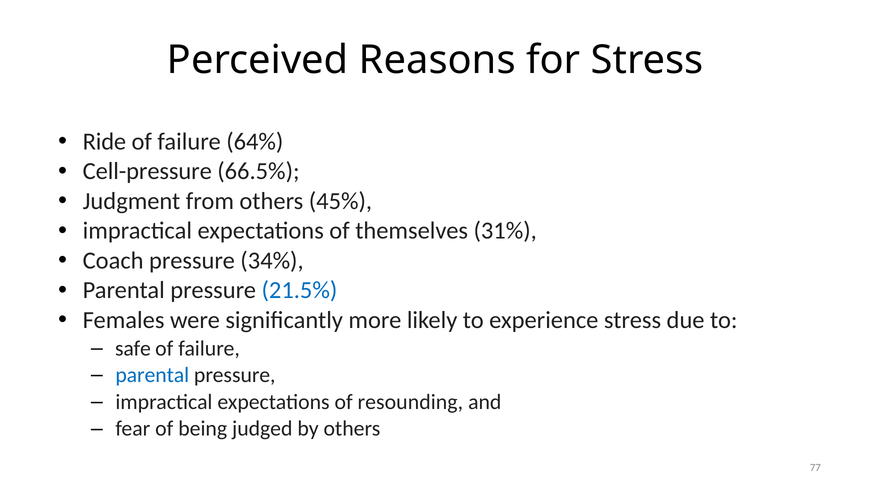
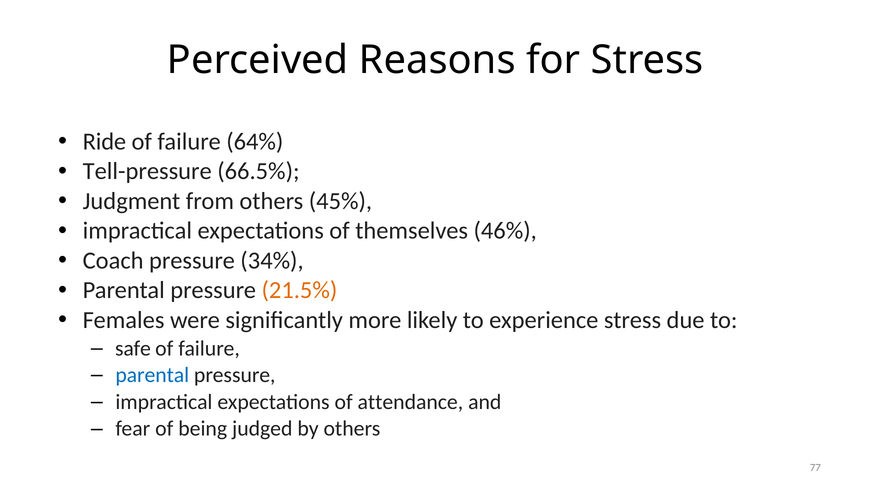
Cell-pressure: Cell-pressure -> Tell-pressure
31%: 31% -> 46%
21.5% colour: blue -> orange
resounding: resounding -> attendance
